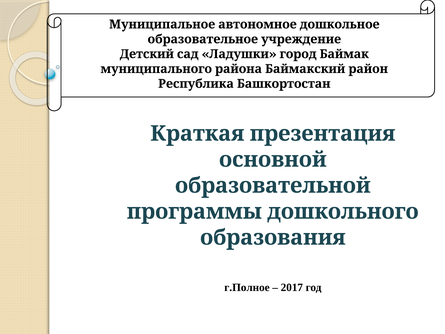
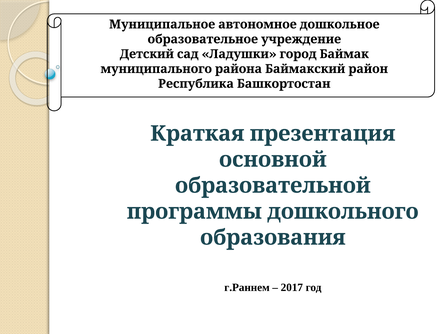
г.Полное: г.Полное -> г.Раннем
